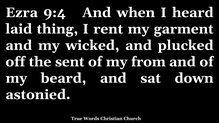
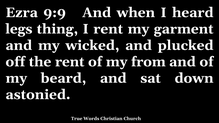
9:4: 9:4 -> 9:9
laid: laid -> legs
the sent: sent -> rent
